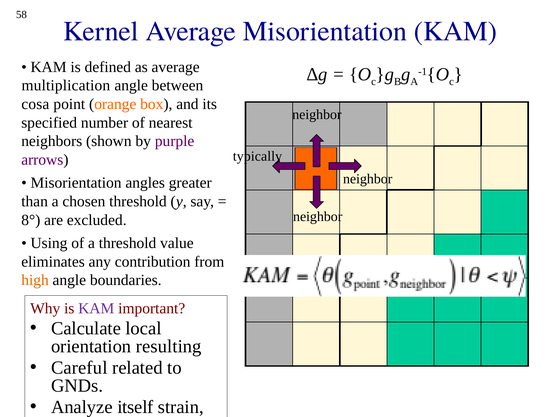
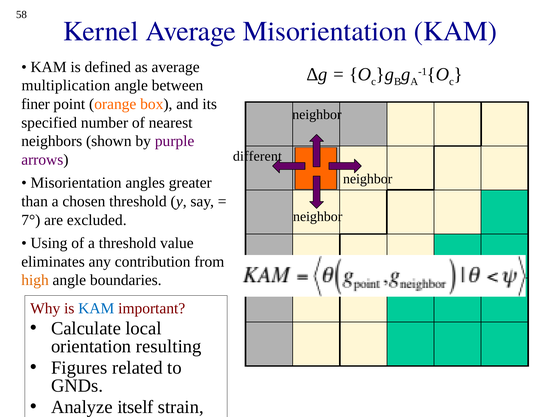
cosa: cosa -> finer
typically: typically -> different
8°: 8° -> 7°
KAM at (96, 308) colour: purple -> blue
Careful: Careful -> Figures
